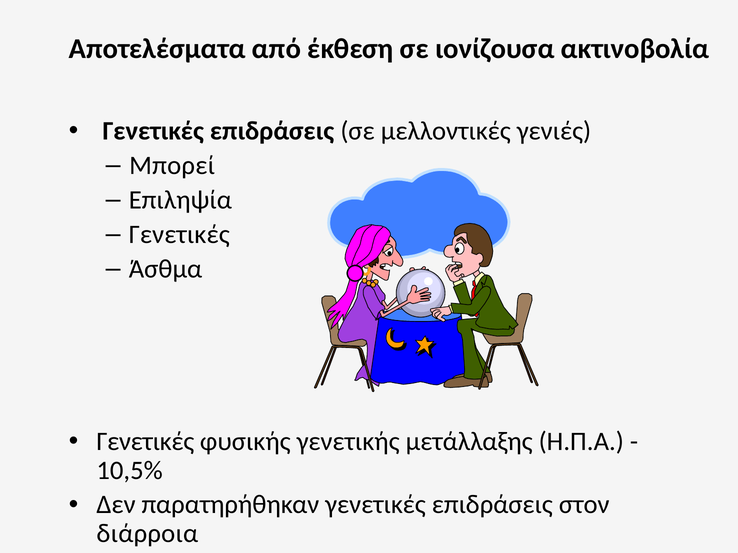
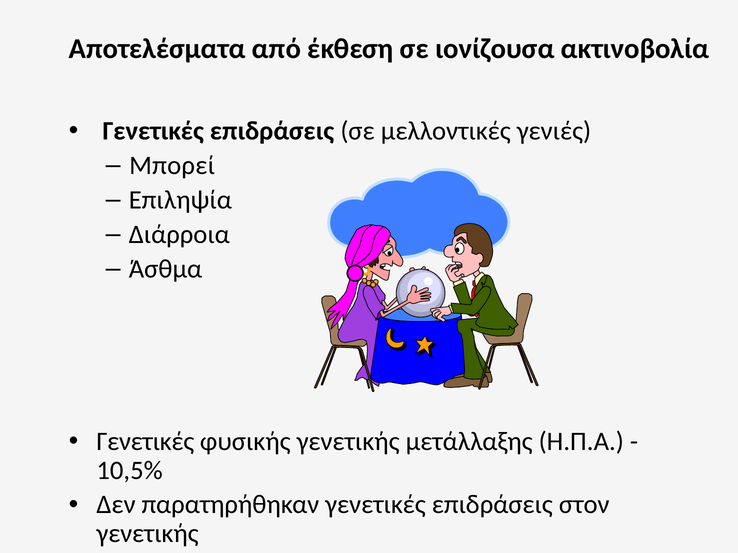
Γενετικές at (179, 235): Γενετικές -> Διάρροια
διάρροια at (147, 534): διάρροια -> γενετικής
